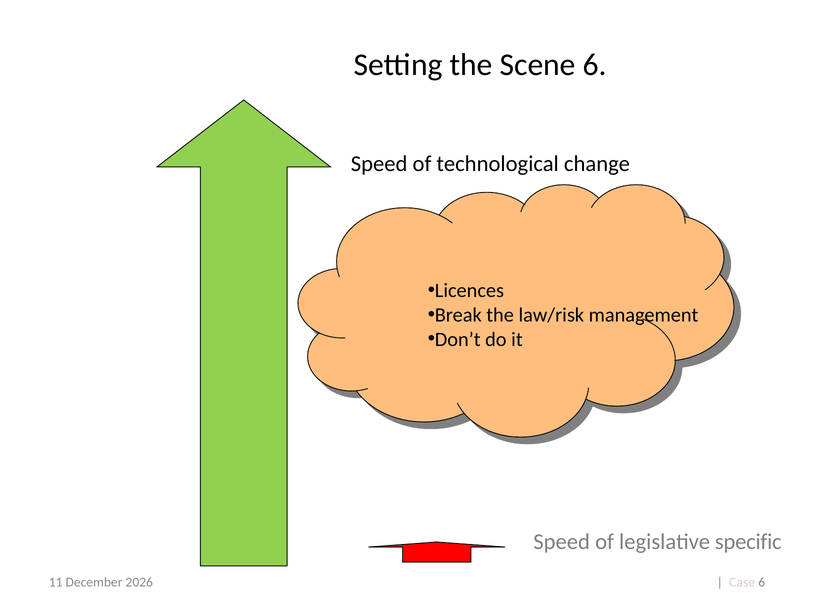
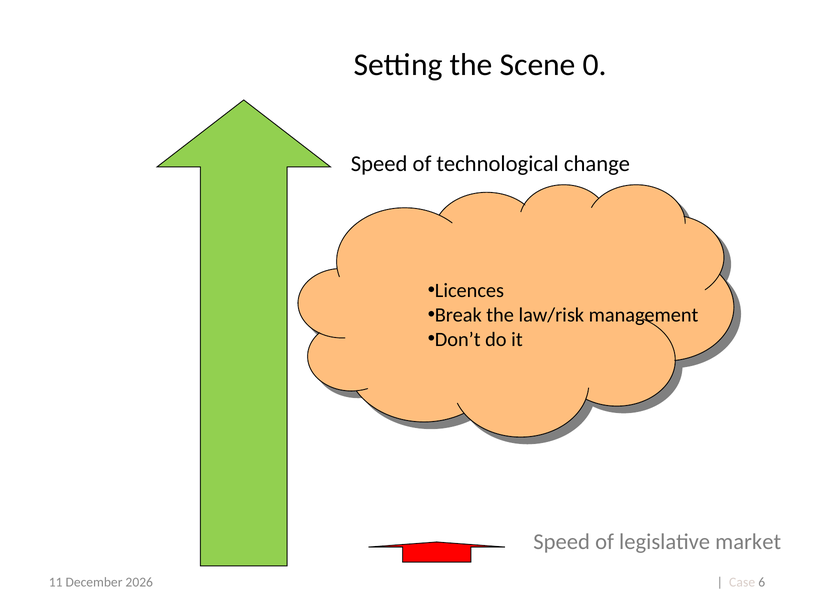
Scene 6: 6 -> 0
specific: specific -> market
